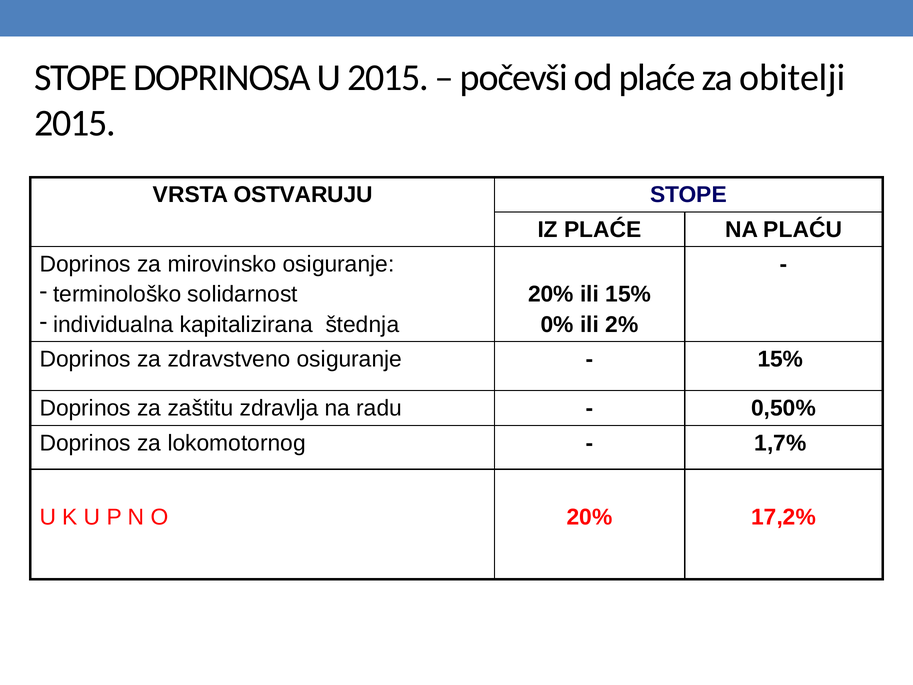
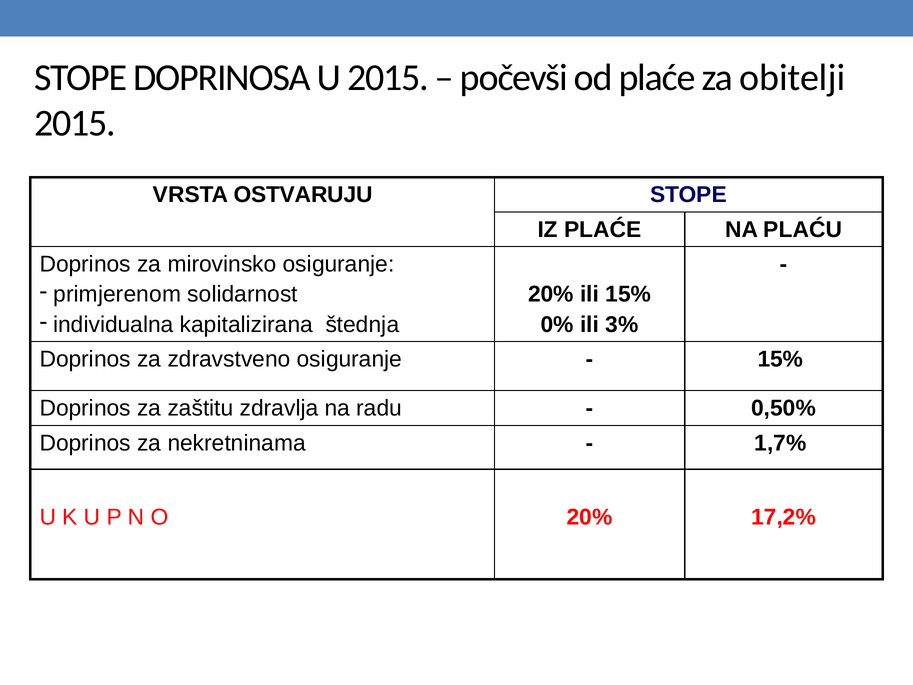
terminološko: terminološko -> primjerenom
2%: 2% -> 3%
lokomotornog: lokomotornog -> nekretninama
